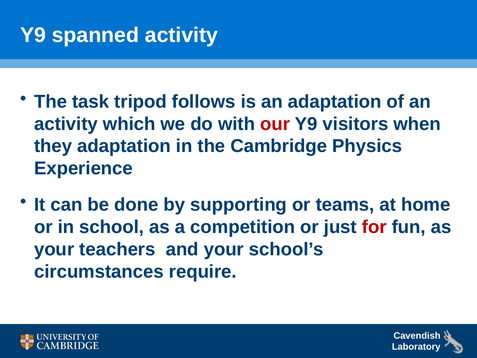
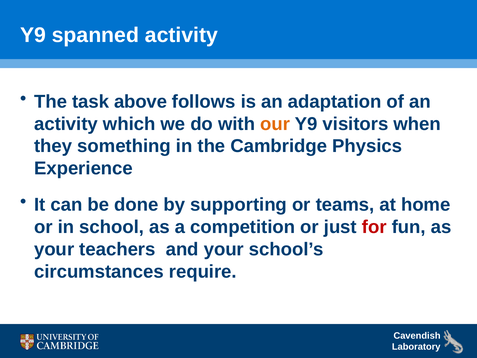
tripod: tripod -> above
our colour: red -> orange
they adaptation: adaptation -> something
